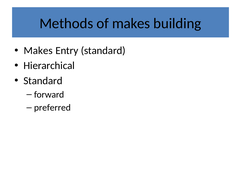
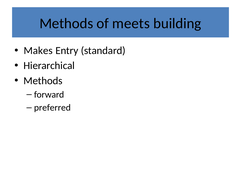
of makes: makes -> meets
Standard at (43, 81): Standard -> Methods
